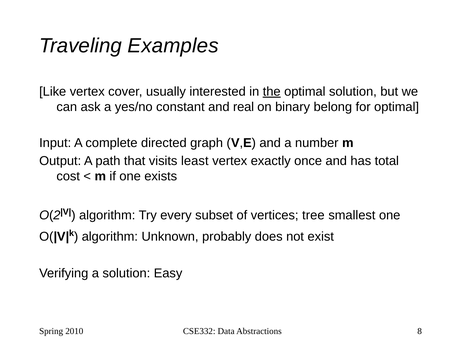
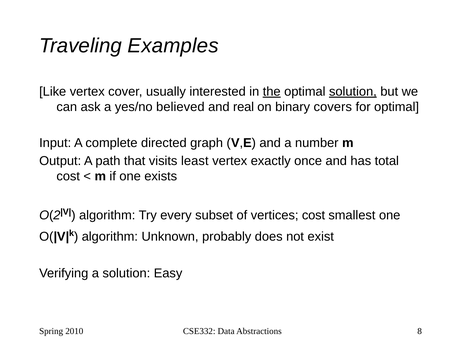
solution at (353, 92) underline: none -> present
constant: constant -> believed
belong: belong -> covers
vertices tree: tree -> cost
